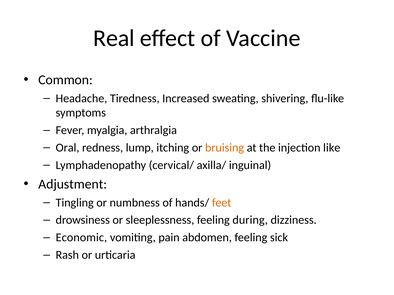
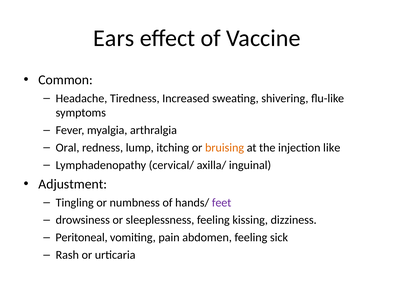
Real: Real -> Ears
feet colour: orange -> purple
during: during -> kissing
Economic: Economic -> Peritoneal
